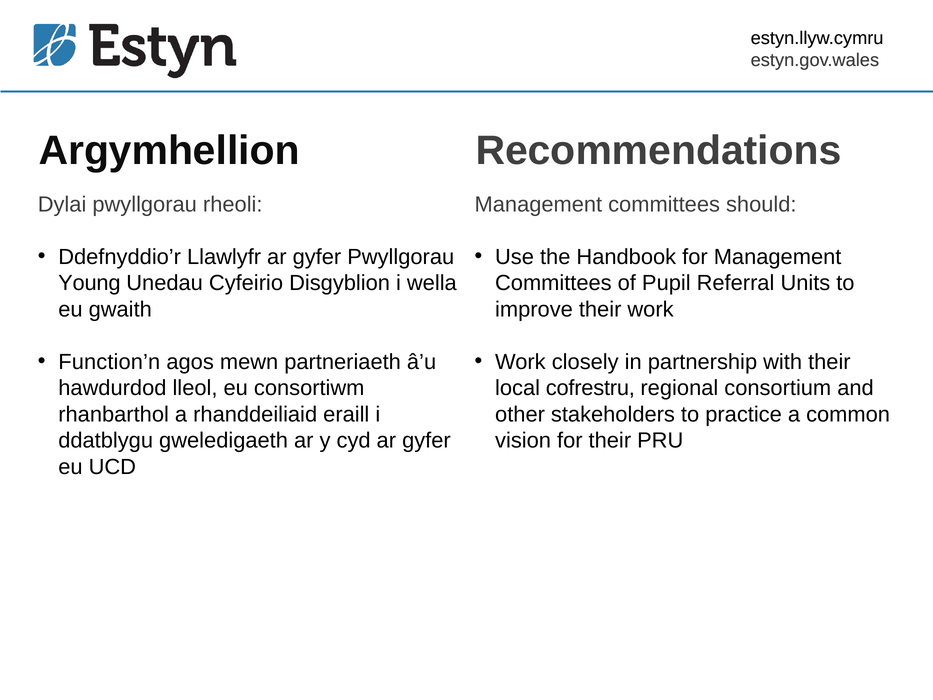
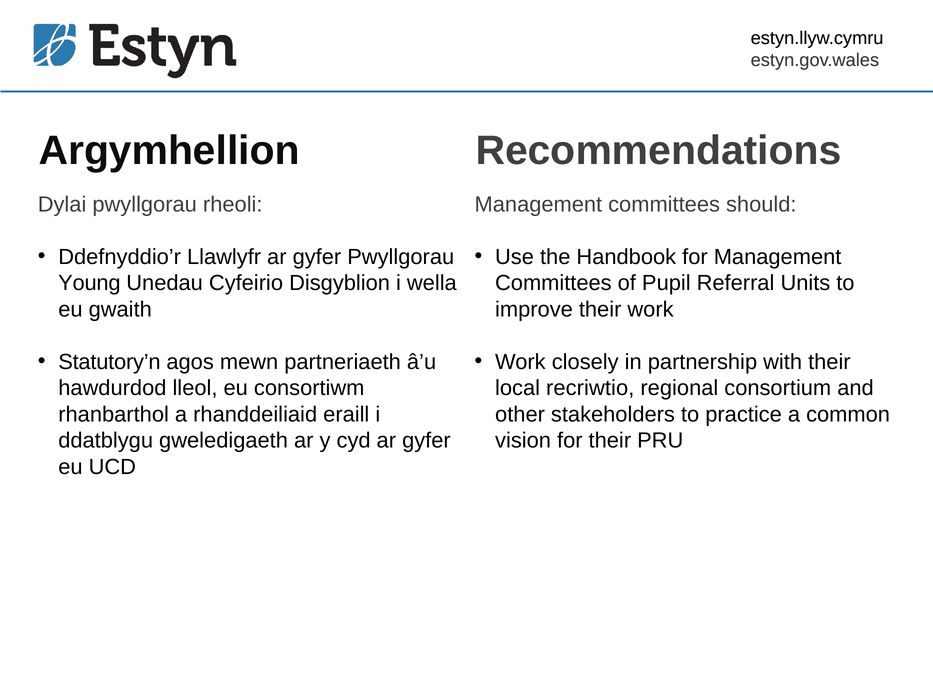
Function’n: Function’n -> Statutory’n
cofrestru: cofrestru -> recriwtio
